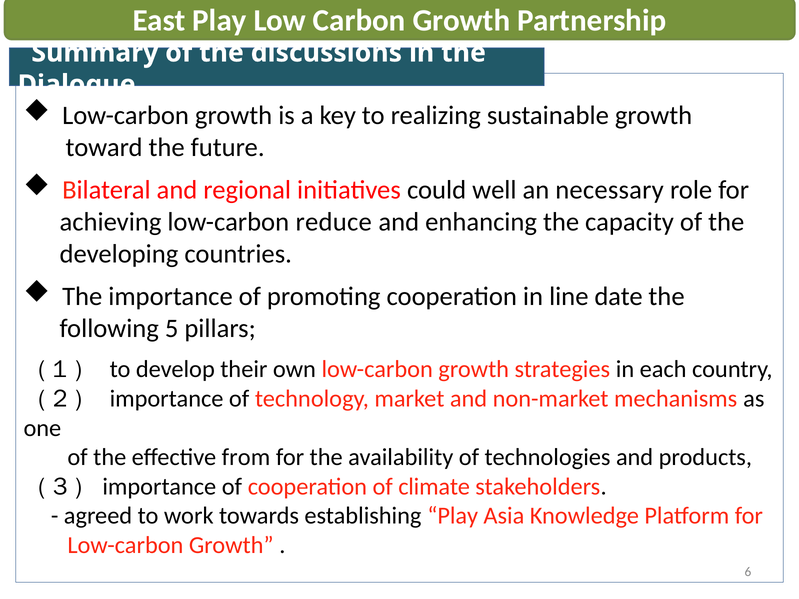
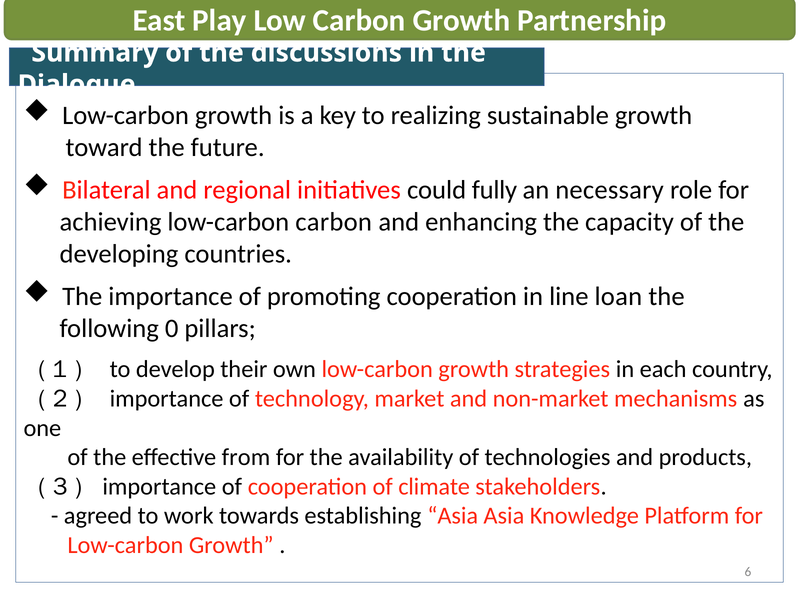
well: well -> fully
low-carbon reduce: reduce -> carbon
date: date -> loan
5: 5 -> 0
establishing Play: Play -> Asia
